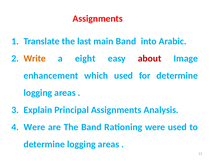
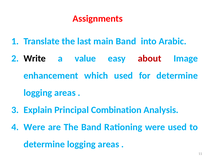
Write colour: orange -> black
eight: eight -> value
Principal Assignments: Assignments -> Combination
